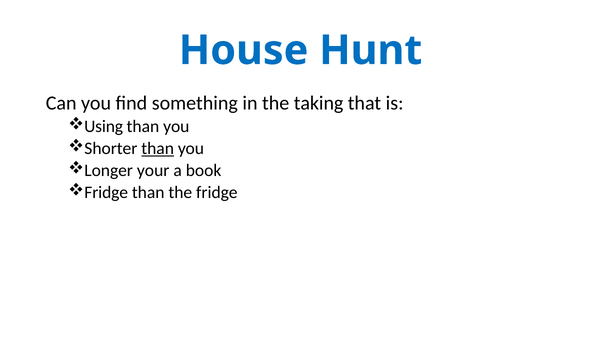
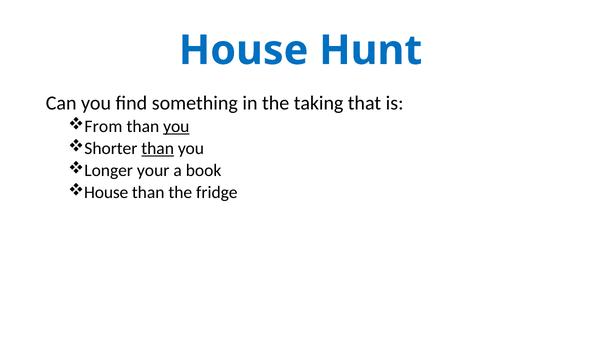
Using: Using -> From
you at (176, 126) underline: none -> present
Fridge at (106, 192): Fridge -> House
